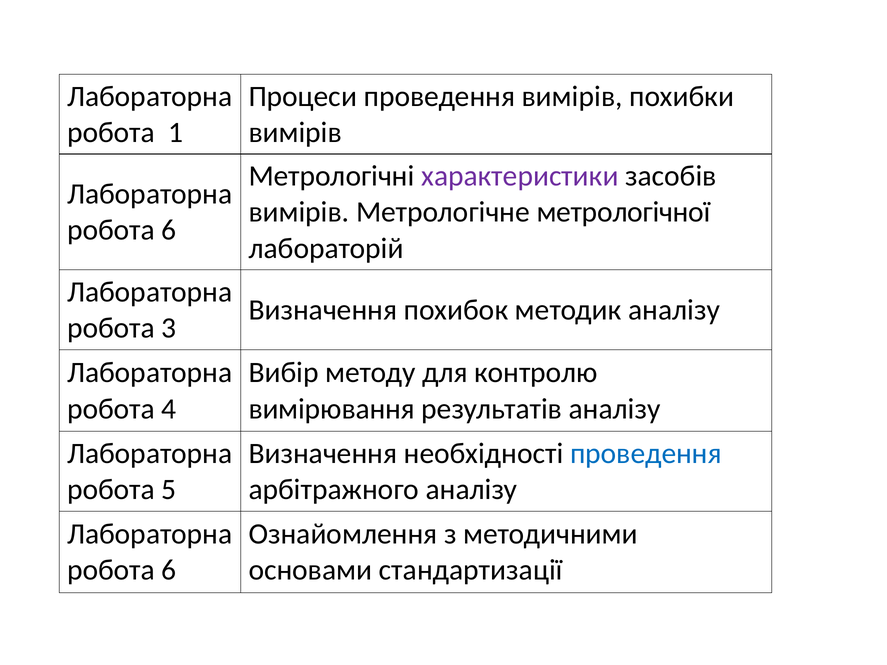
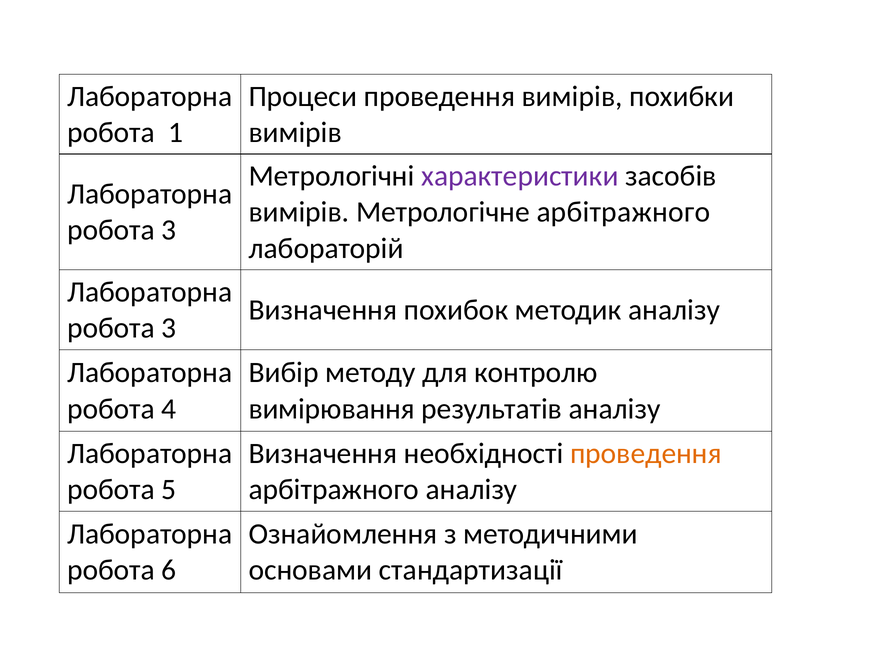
Метрологічне метрологічної: метрологічної -> арбітражного
6 at (169, 230): 6 -> 3
проведення at (646, 454) colour: blue -> orange
